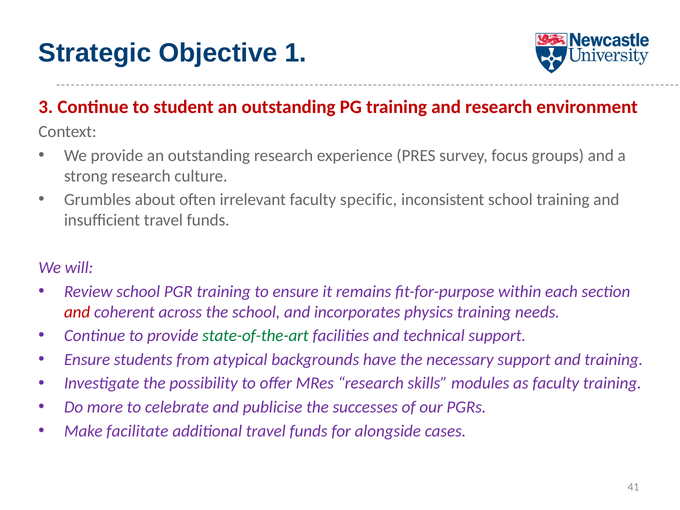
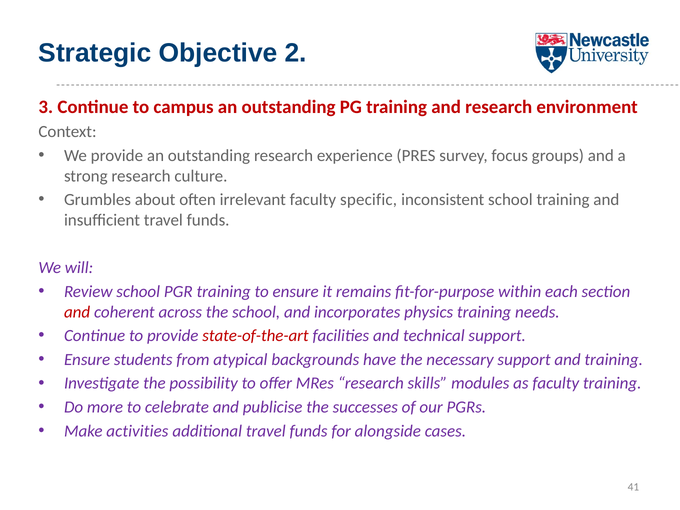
1: 1 -> 2
student: student -> campus
state-of-the-art colour: green -> red
facilitate: facilitate -> activities
